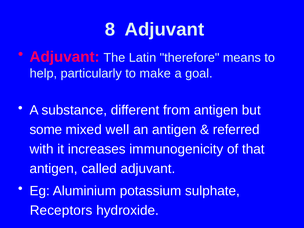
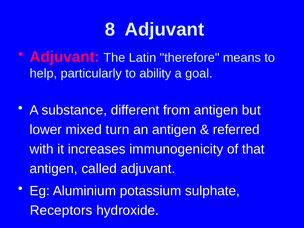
make: make -> ability
some: some -> lower
well: well -> turn
